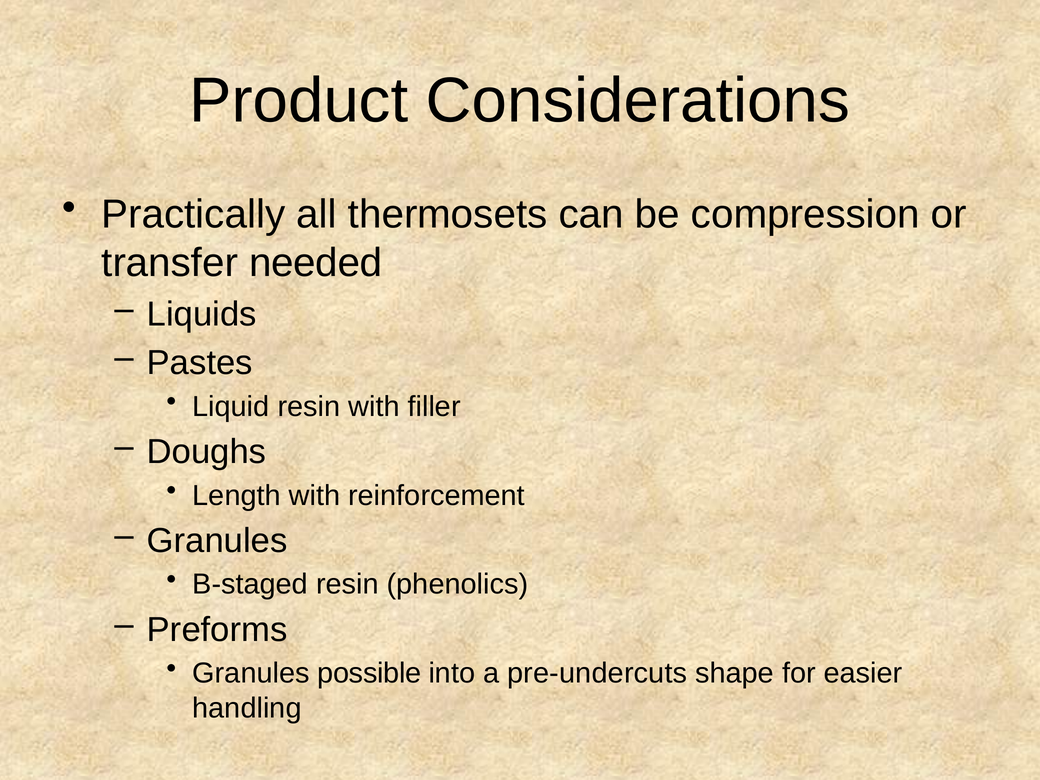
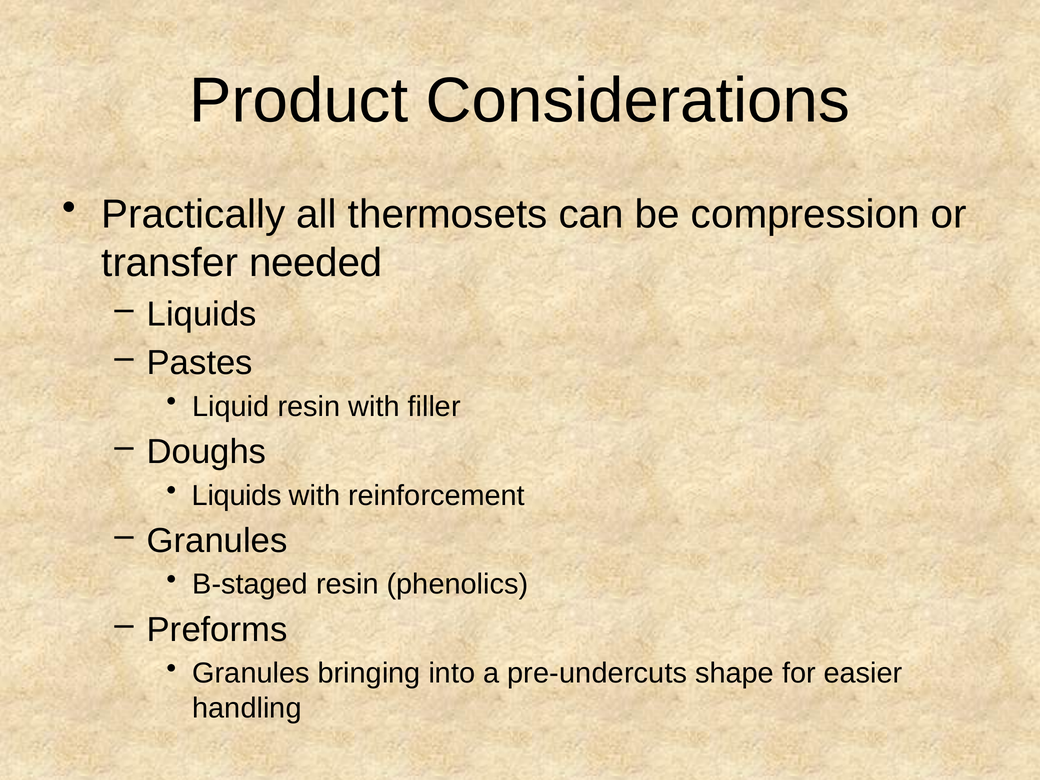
Length at (237, 495): Length -> Liquids
possible: possible -> bringing
